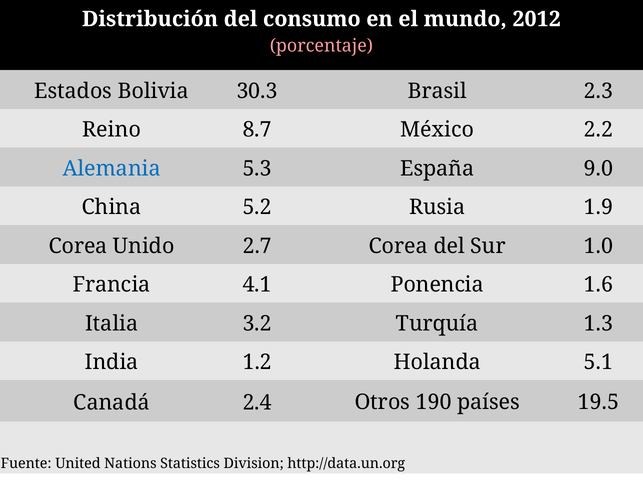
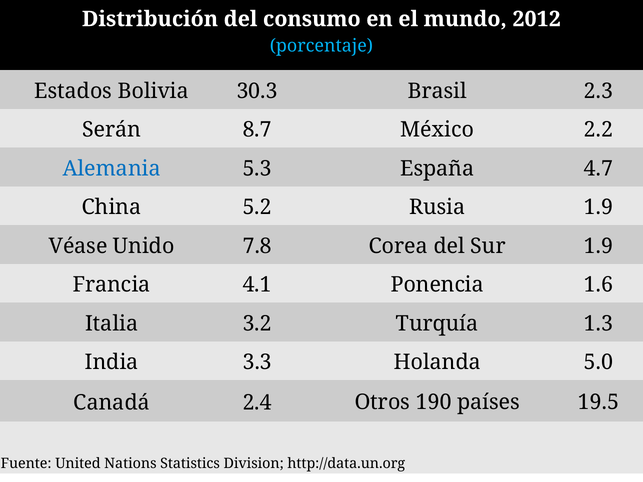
porcentaje colour: pink -> light blue
Reino: Reino -> Serán
9.0: 9.0 -> 4.7
Corea at (78, 246): Corea -> Véase
2.7: 2.7 -> 7.8
Sur 1.0: 1.0 -> 1.9
1.2: 1.2 -> 3.3
5.1: 5.1 -> 5.0
